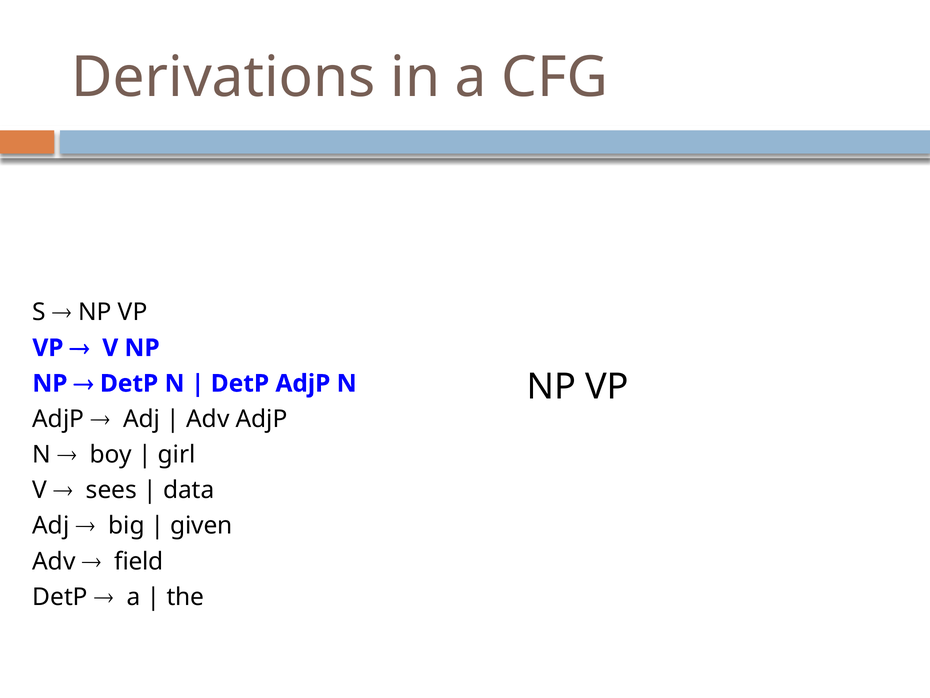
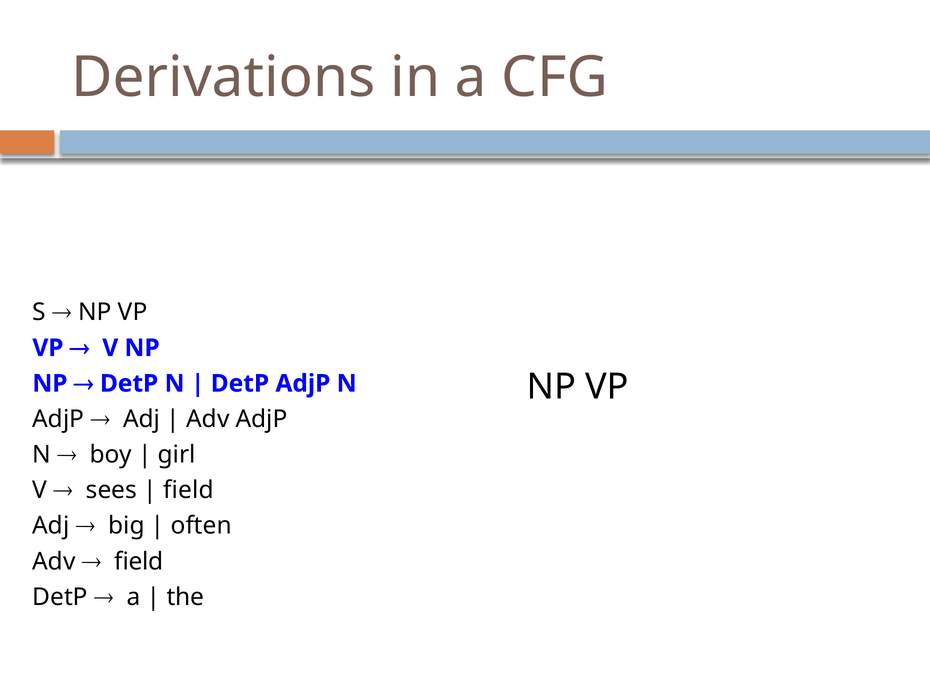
data at (189, 490): data -> field
given: given -> often
